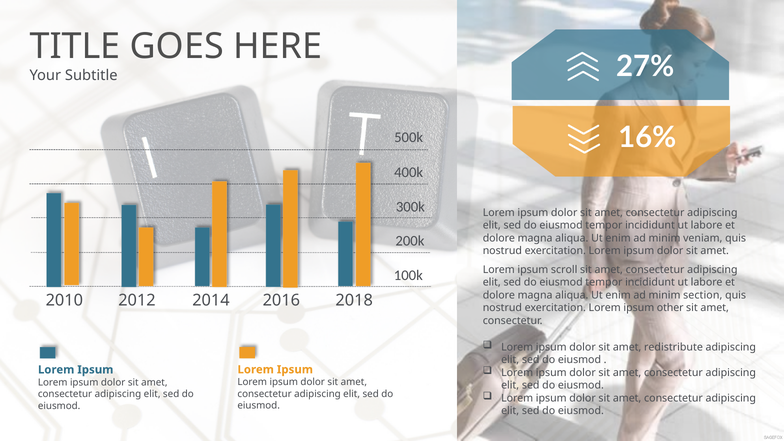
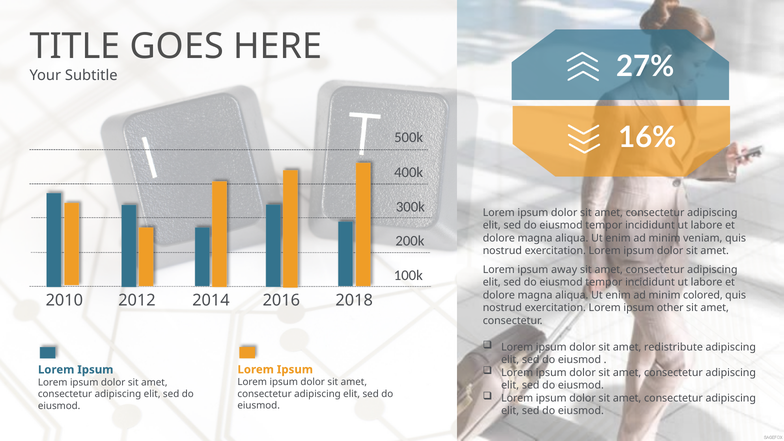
scroll: scroll -> away
section: section -> colored
